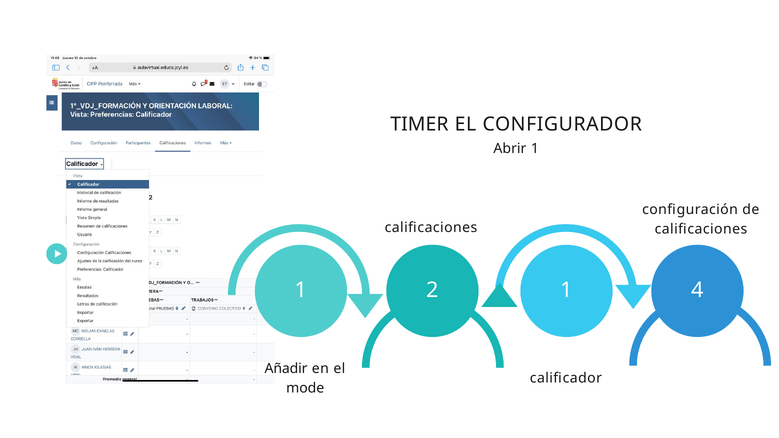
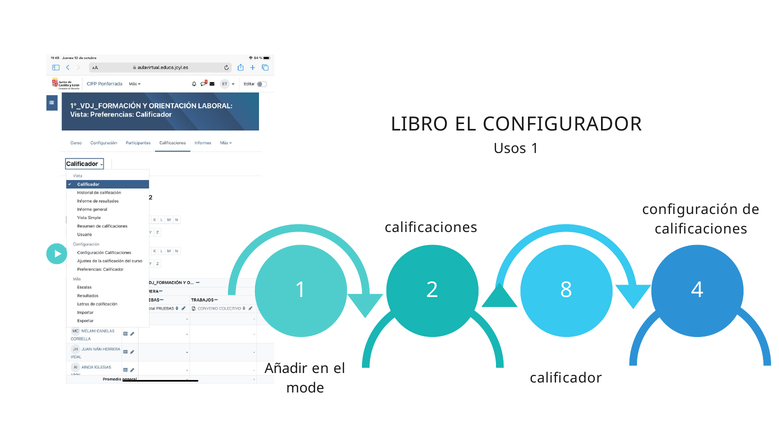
TIMER: TIMER -> LIBRO
Abrir: Abrir -> Usos
2 1: 1 -> 8
